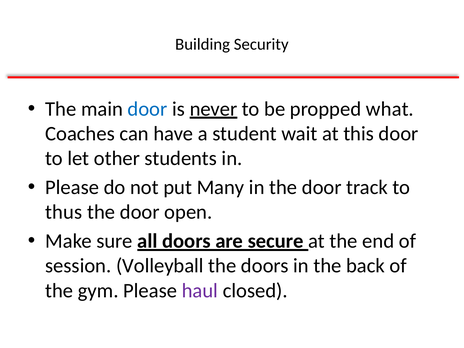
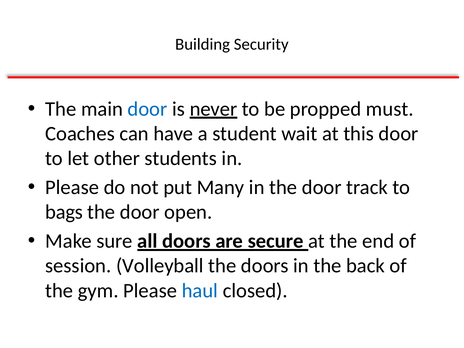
what: what -> must
thus: thus -> bags
haul colour: purple -> blue
